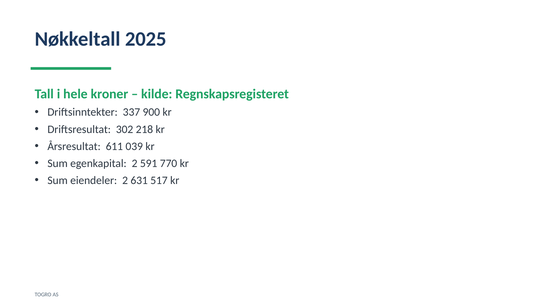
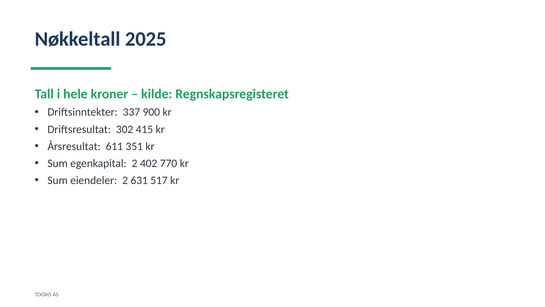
218: 218 -> 415
039: 039 -> 351
591: 591 -> 402
